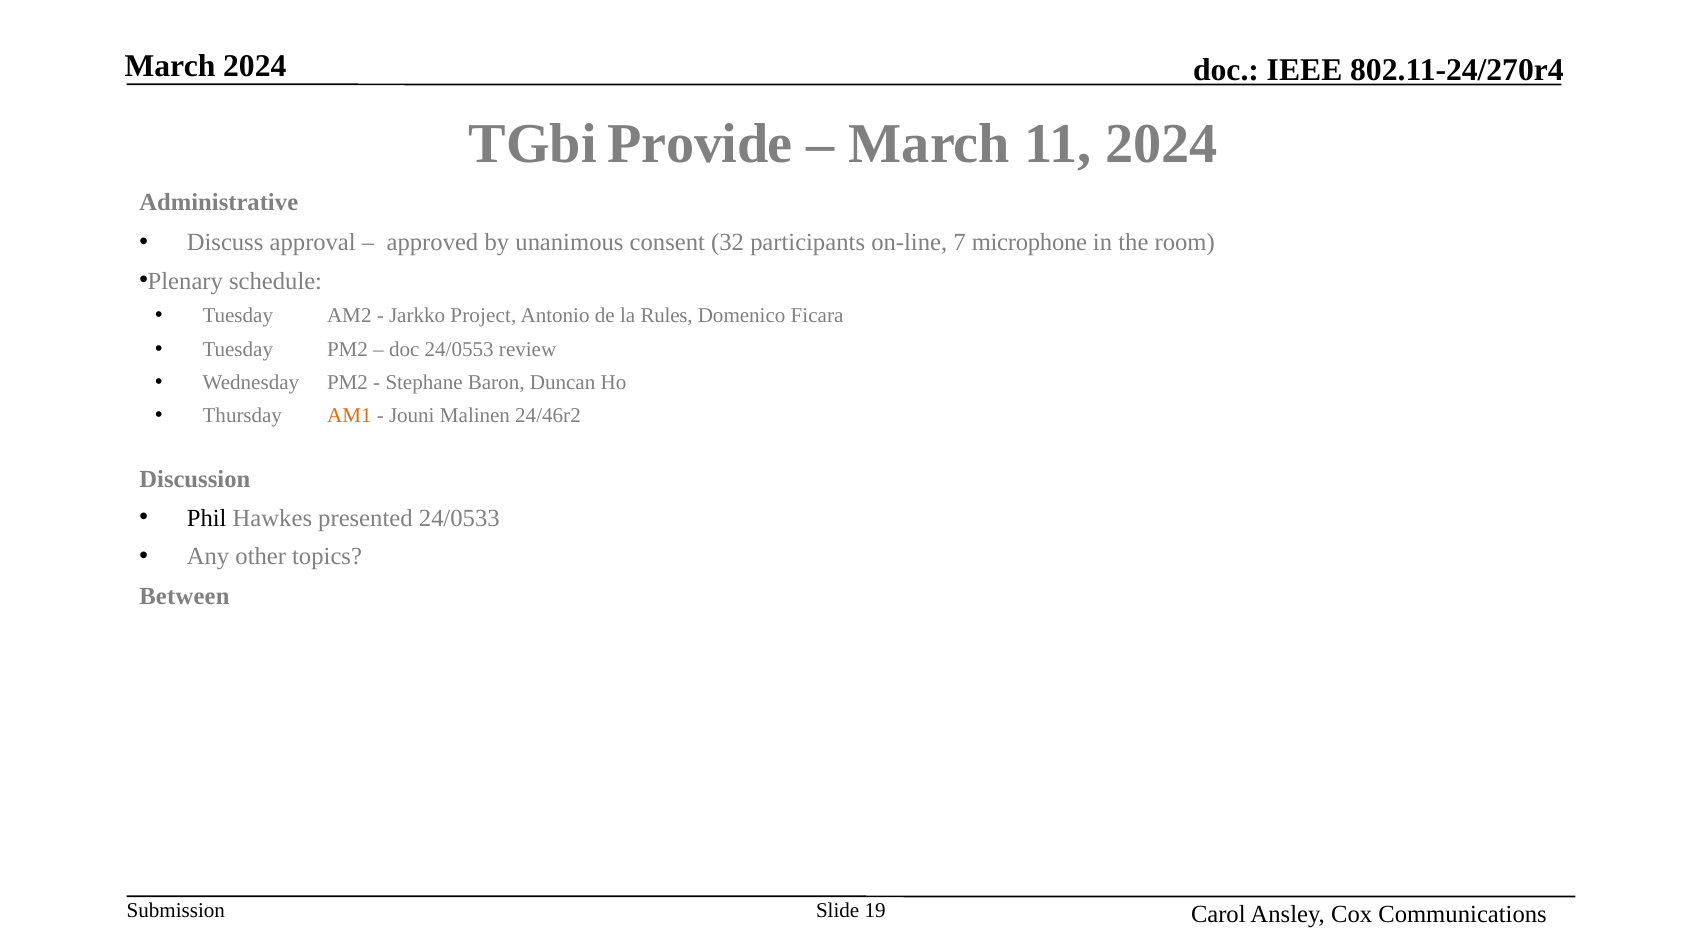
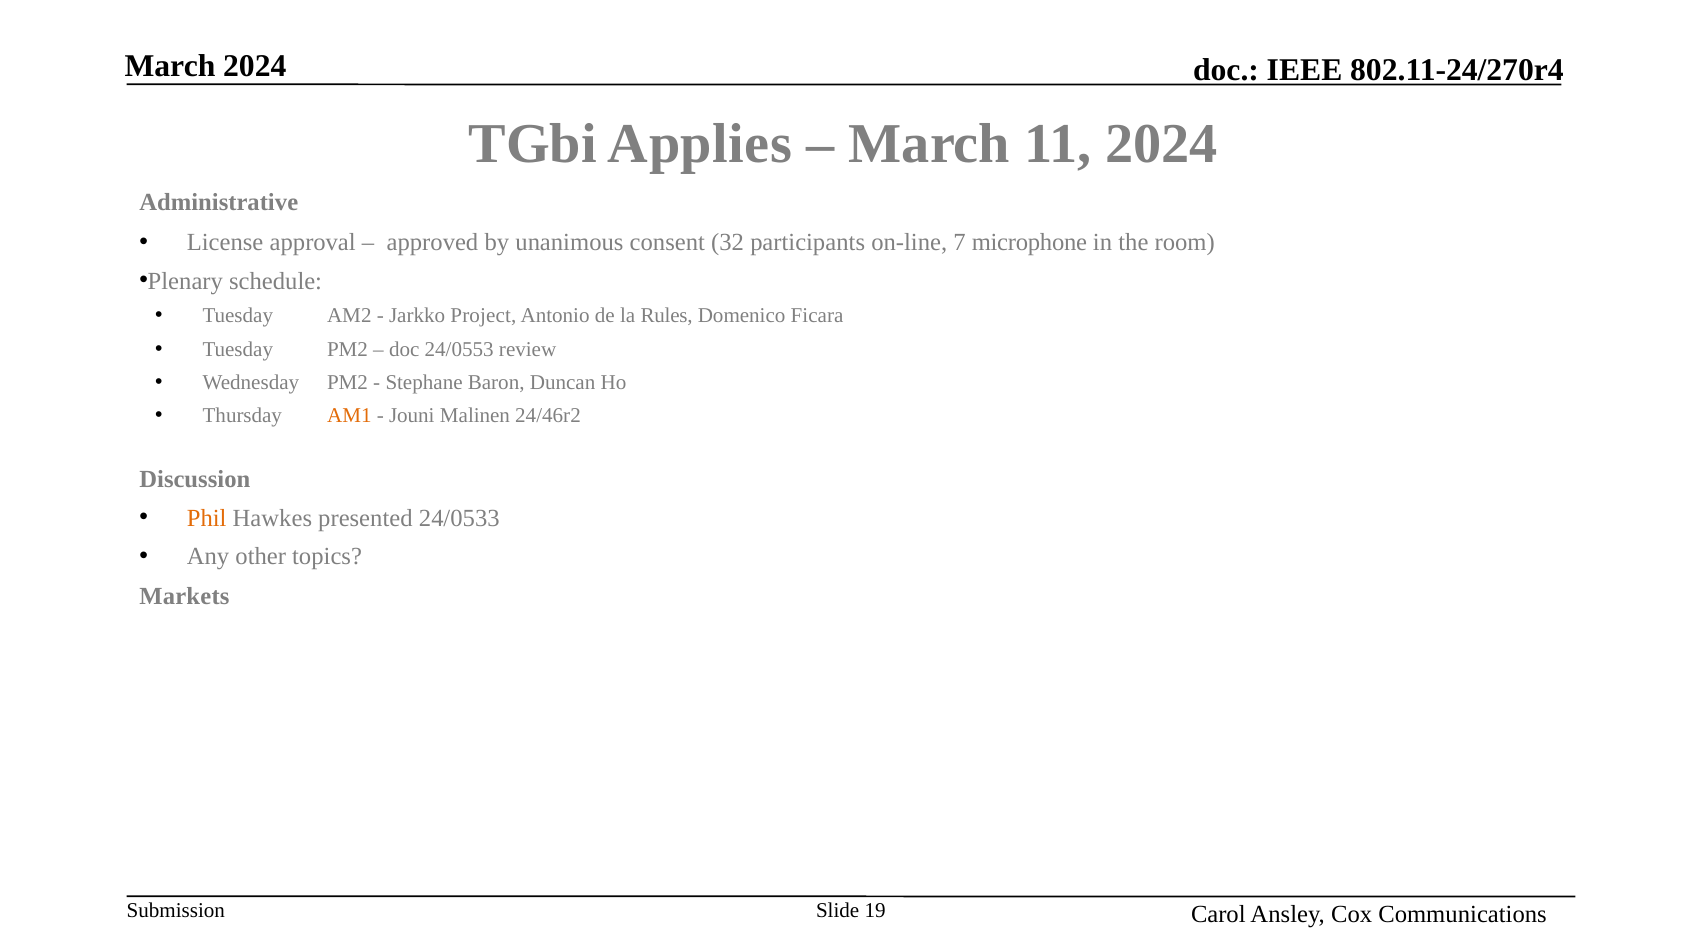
Provide: Provide -> Applies
Discuss: Discuss -> License
Phil colour: black -> orange
Between: Between -> Markets
